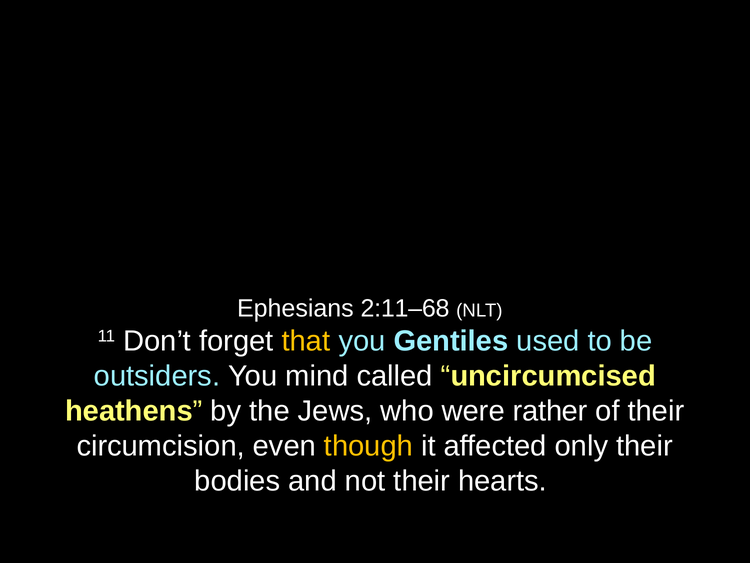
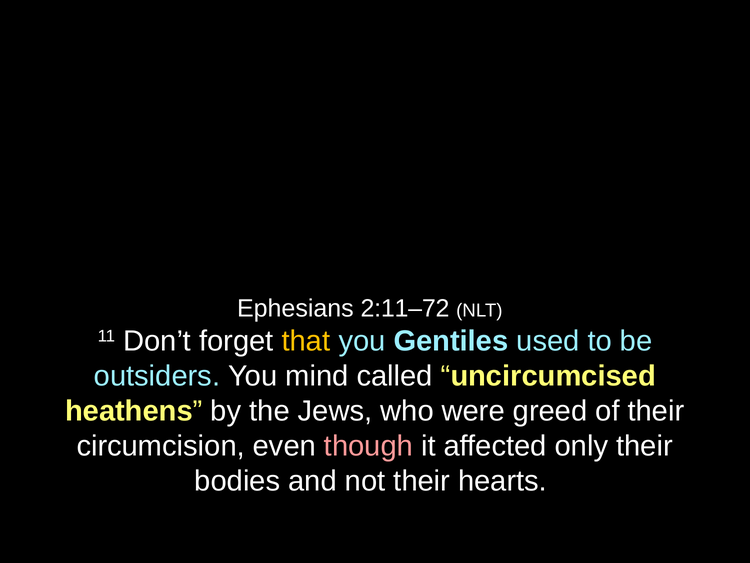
2:11–68: 2:11–68 -> 2:11–72
rather: rather -> greed
though colour: yellow -> pink
